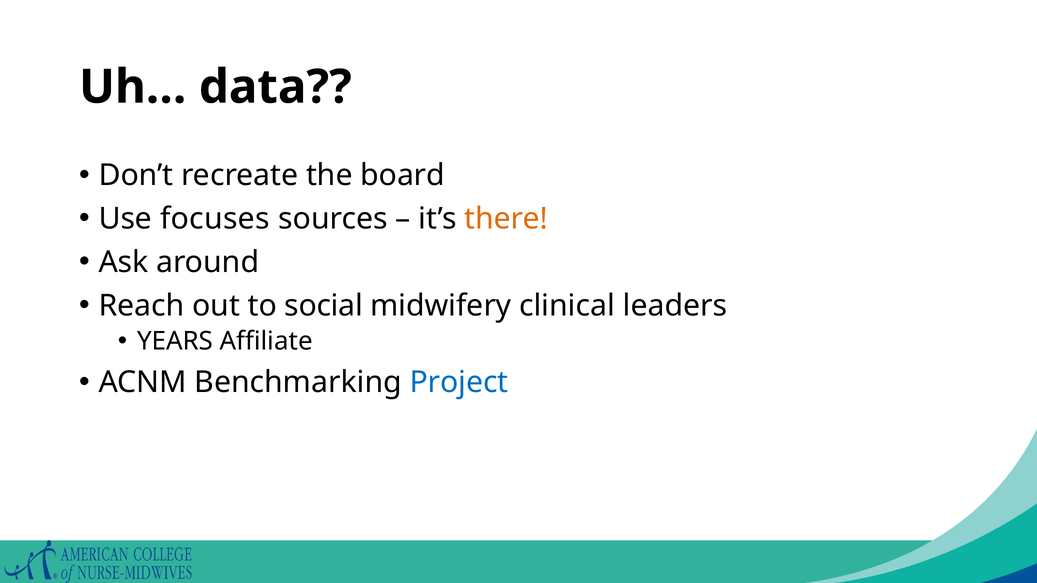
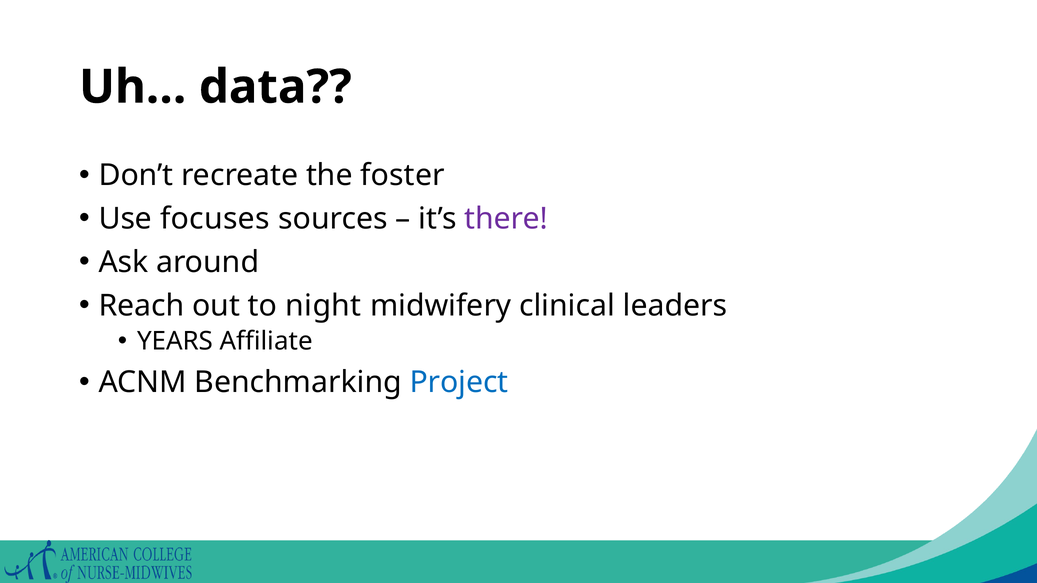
board: board -> foster
there colour: orange -> purple
social: social -> night
